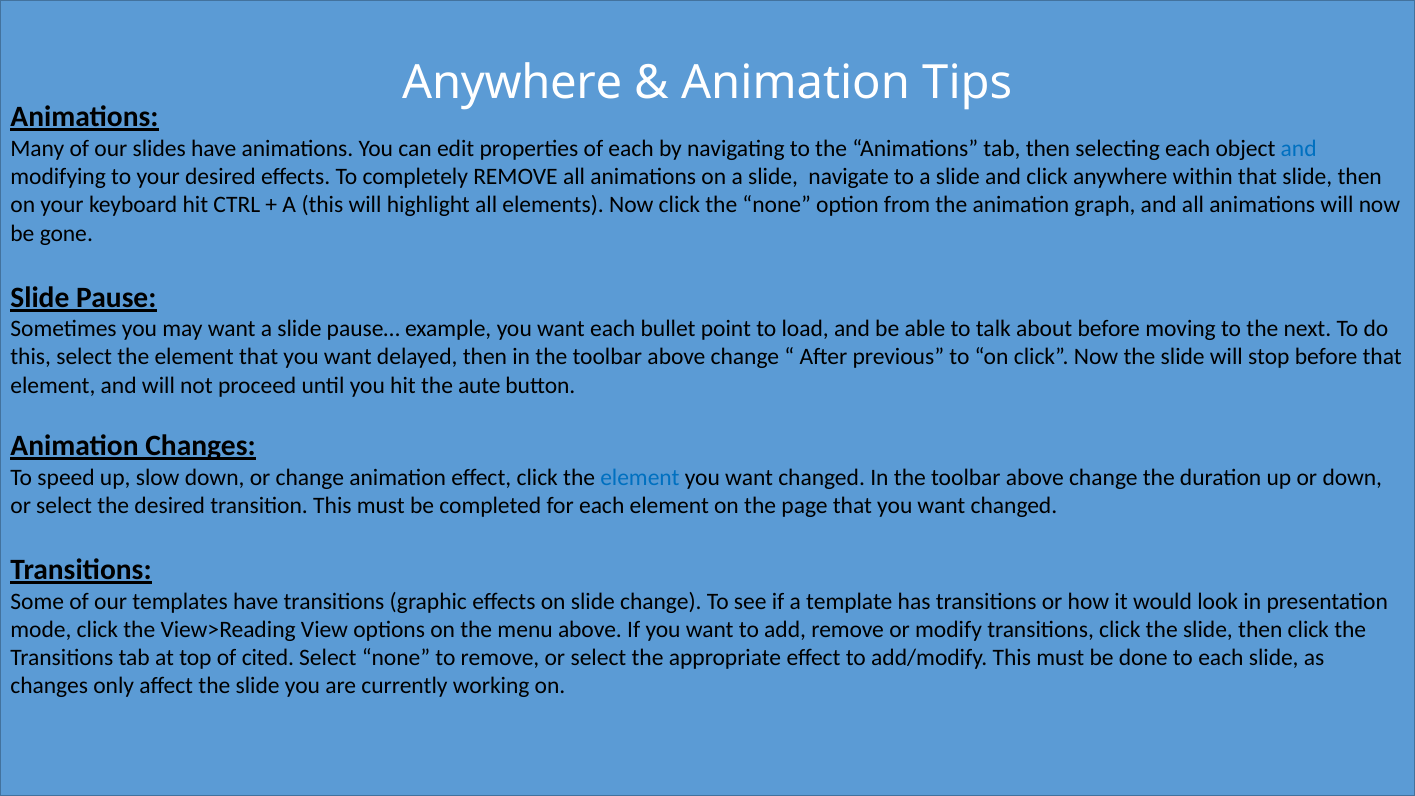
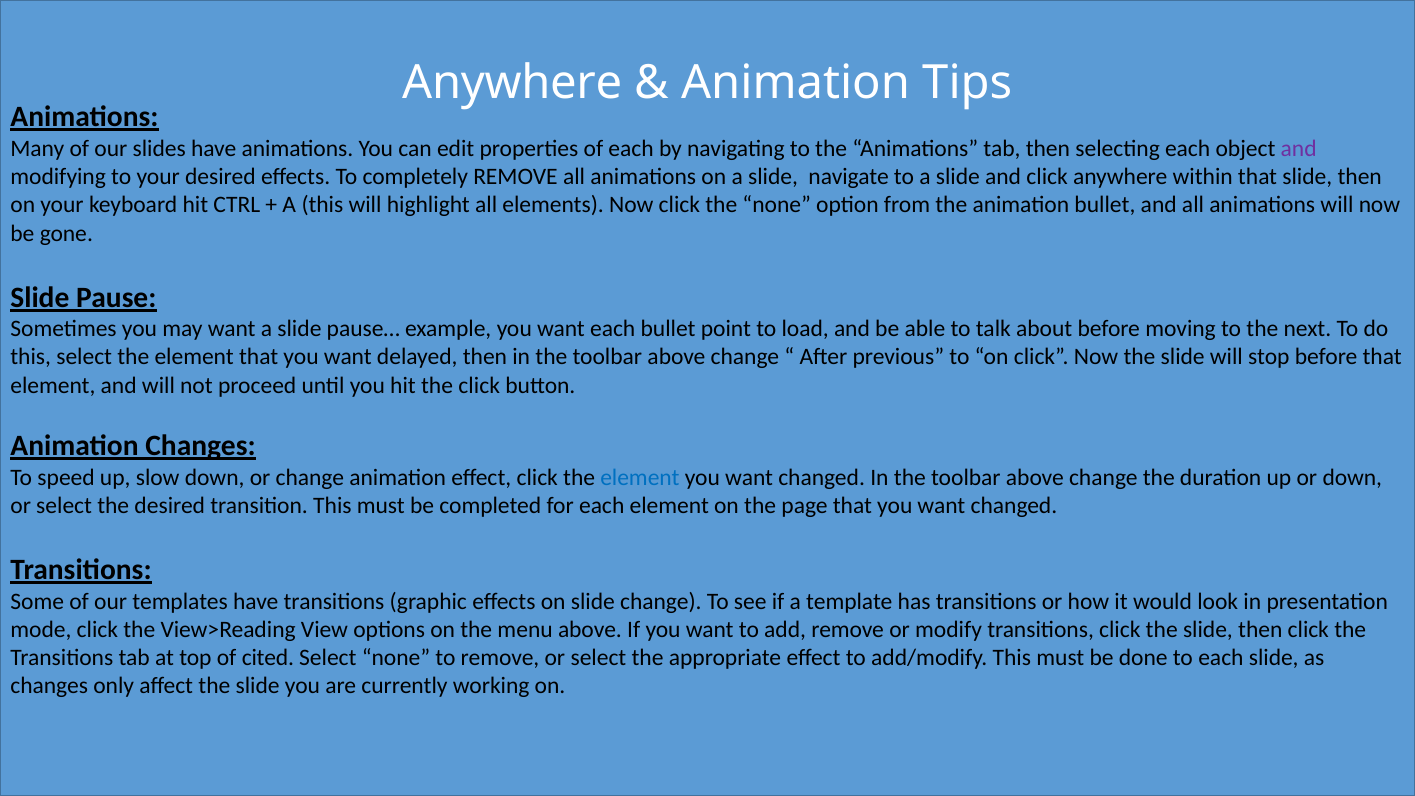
and at (1299, 148) colour: blue -> purple
animation graph: graph -> bullet
the aute: aute -> click
